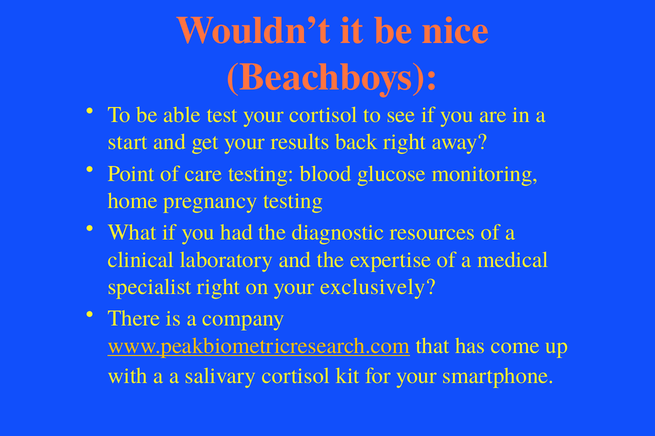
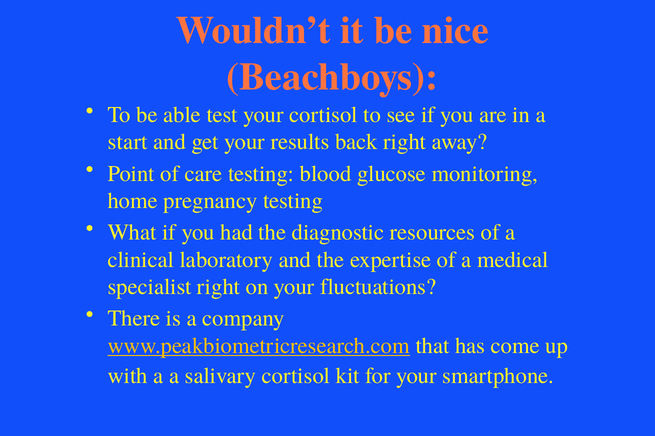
exclusively: exclusively -> fluctuations
